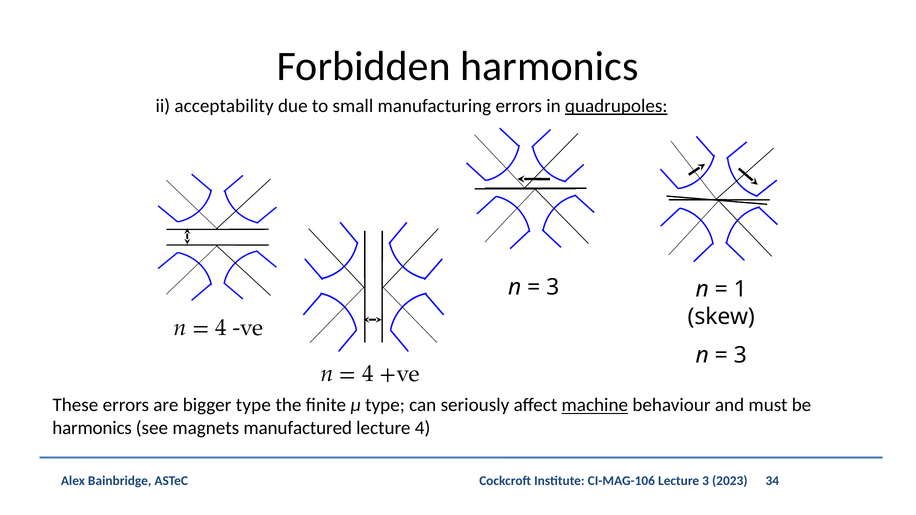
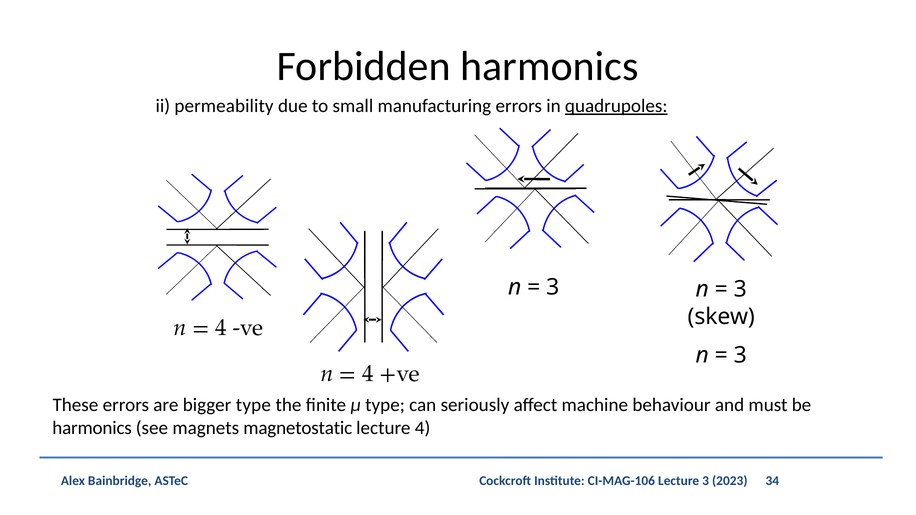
acceptability: acceptability -> permeability
1 at (740, 289): 1 -> 3
machine underline: present -> none
manufactured: manufactured -> magnetostatic
